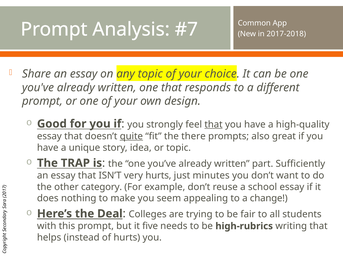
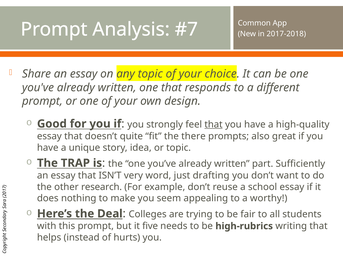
quite underline: present -> none
very hurts: hurts -> word
minutes: minutes -> drafting
category: category -> research
change: change -> worthy
